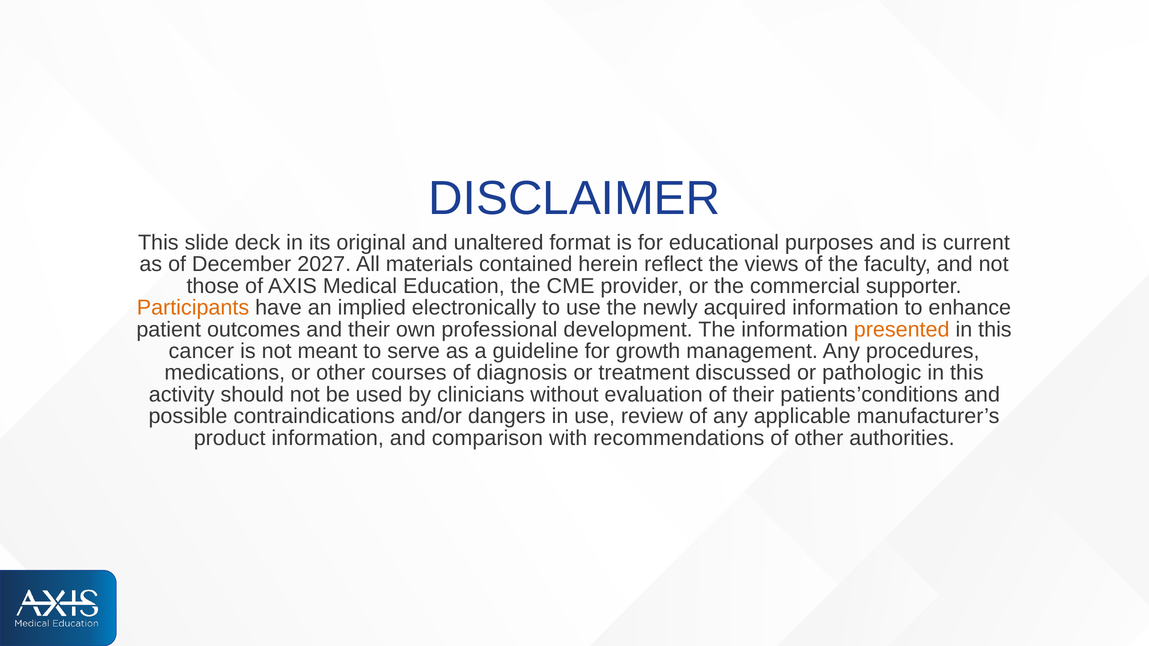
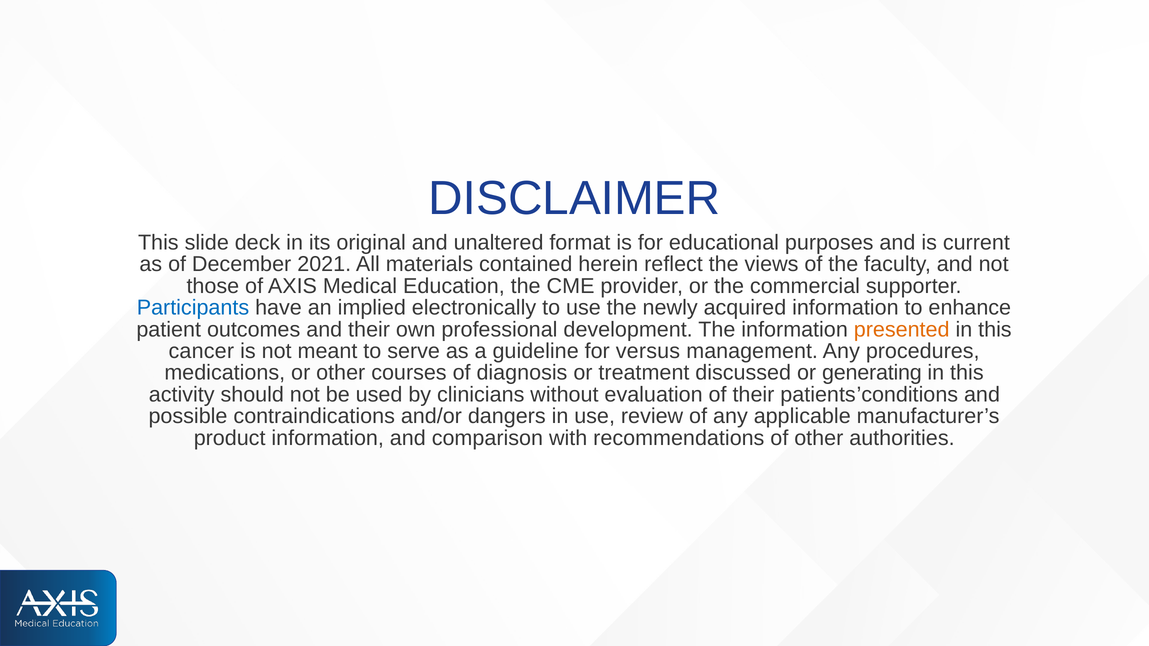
2027: 2027 -> 2021
Participants colour: orange -> blue
growth: growth -> versus
pathologic: pathologic -> generating
